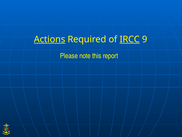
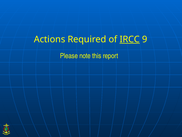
Actions underline: present -> none
